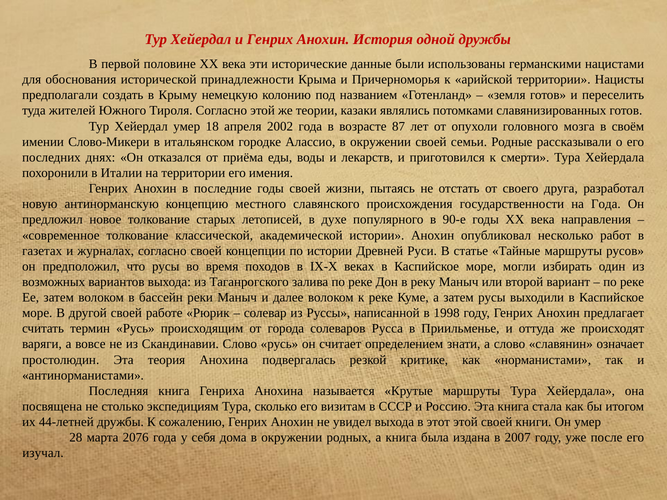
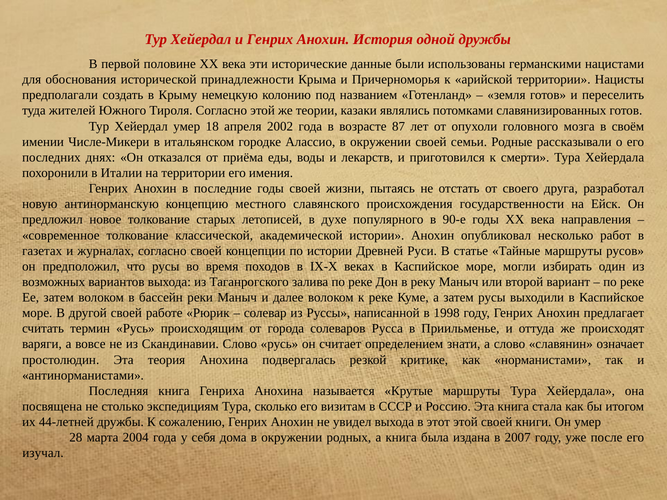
Слово-Микери: Слово-Микери -> Числе-Микери
на Года: Года -> Ейск
2076: 2076 -> 2004
